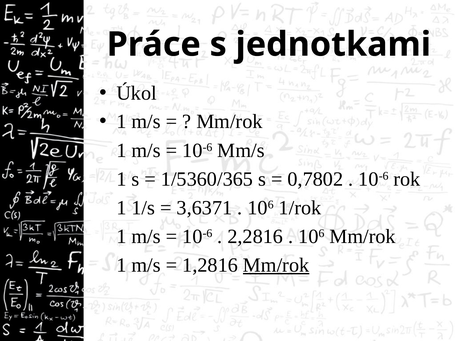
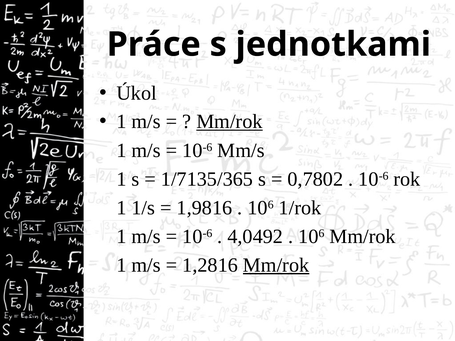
Mm/rok at (229, 122) underline: none -> present
1/5360/365: 1/5360/365 -> 1/7135/365
3,6371: 3,6371 -> 1,9816
2,2816: 2,2816 -> 4,0492
